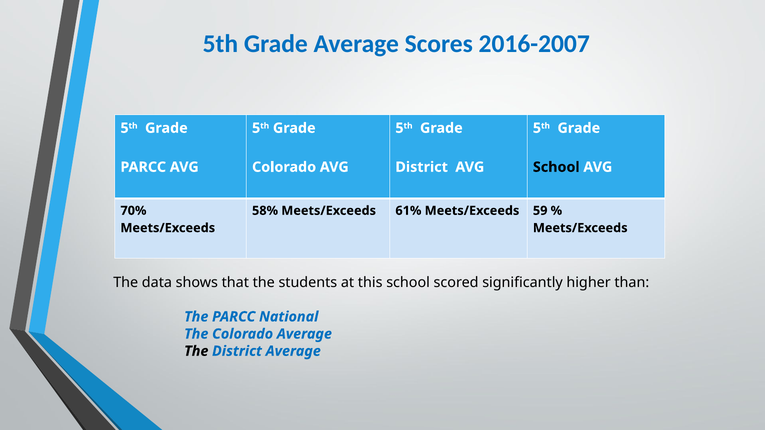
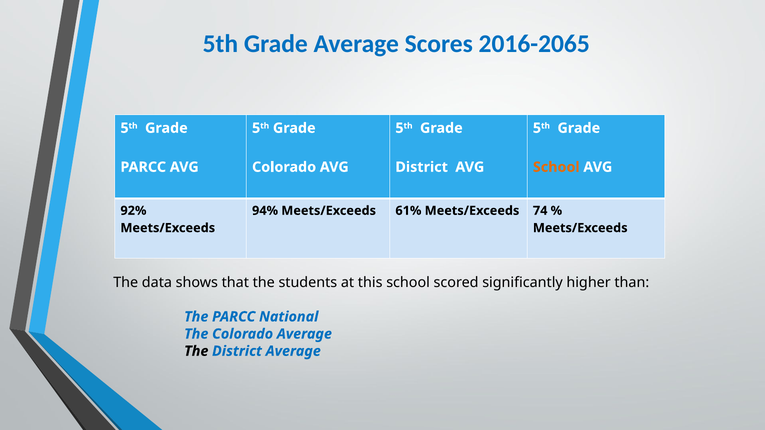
2016-2007: 2016-2007 -> 2016-2065
School at (556, 167) colour: black -> orange
70%: 70% -> 92%
58%: 58% -> 94%
59: 59 -> 74
